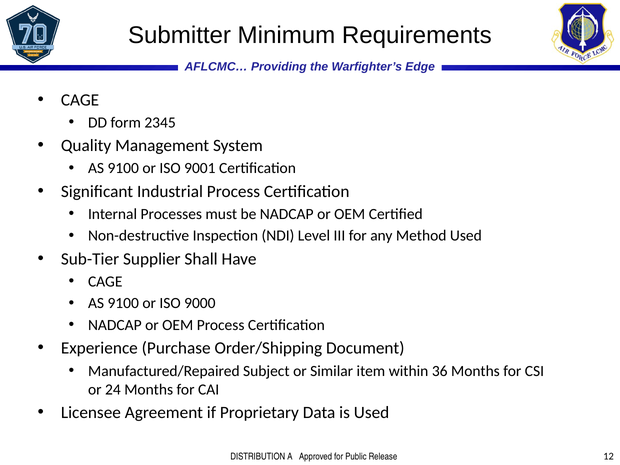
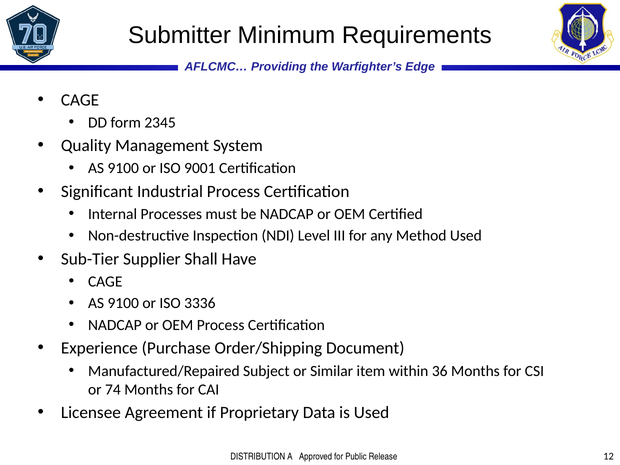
9000: 9000 -> 3336
24: 24 -> 74
